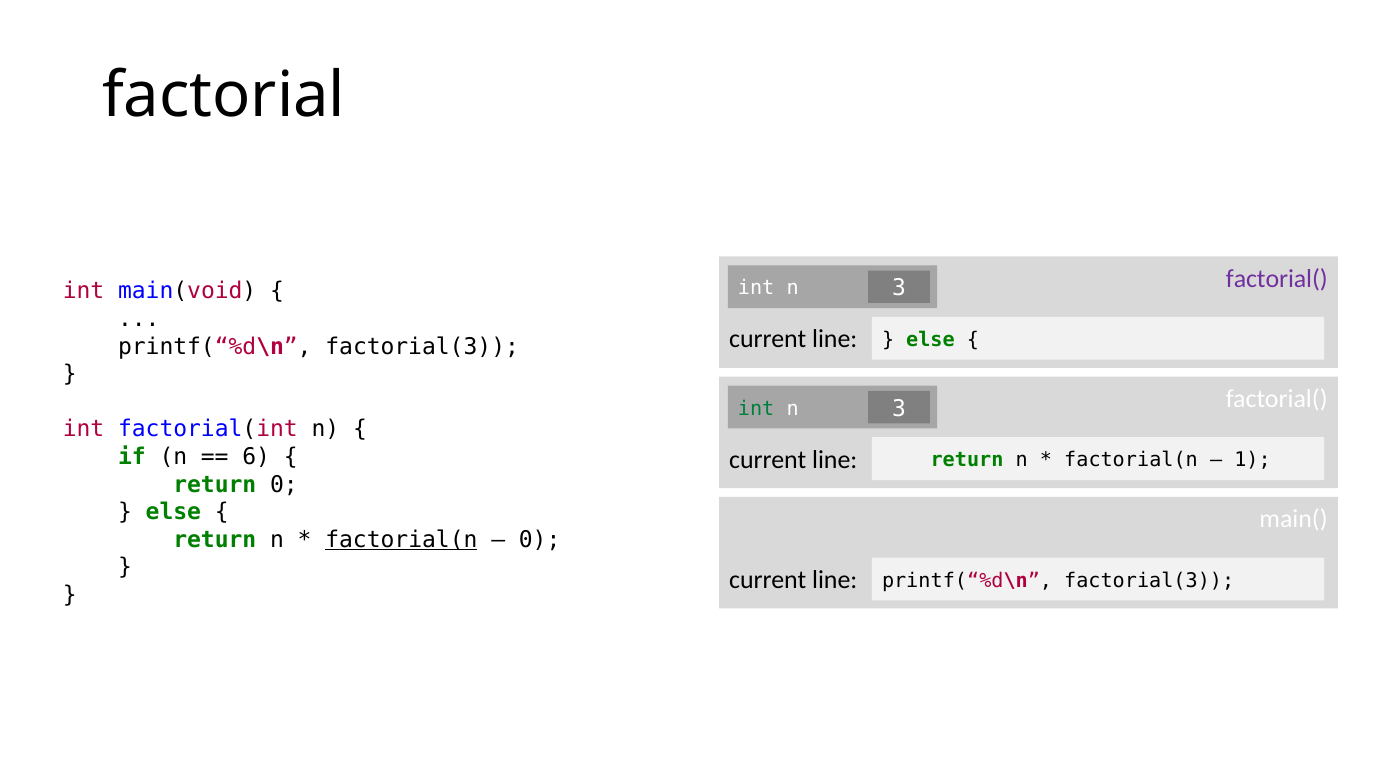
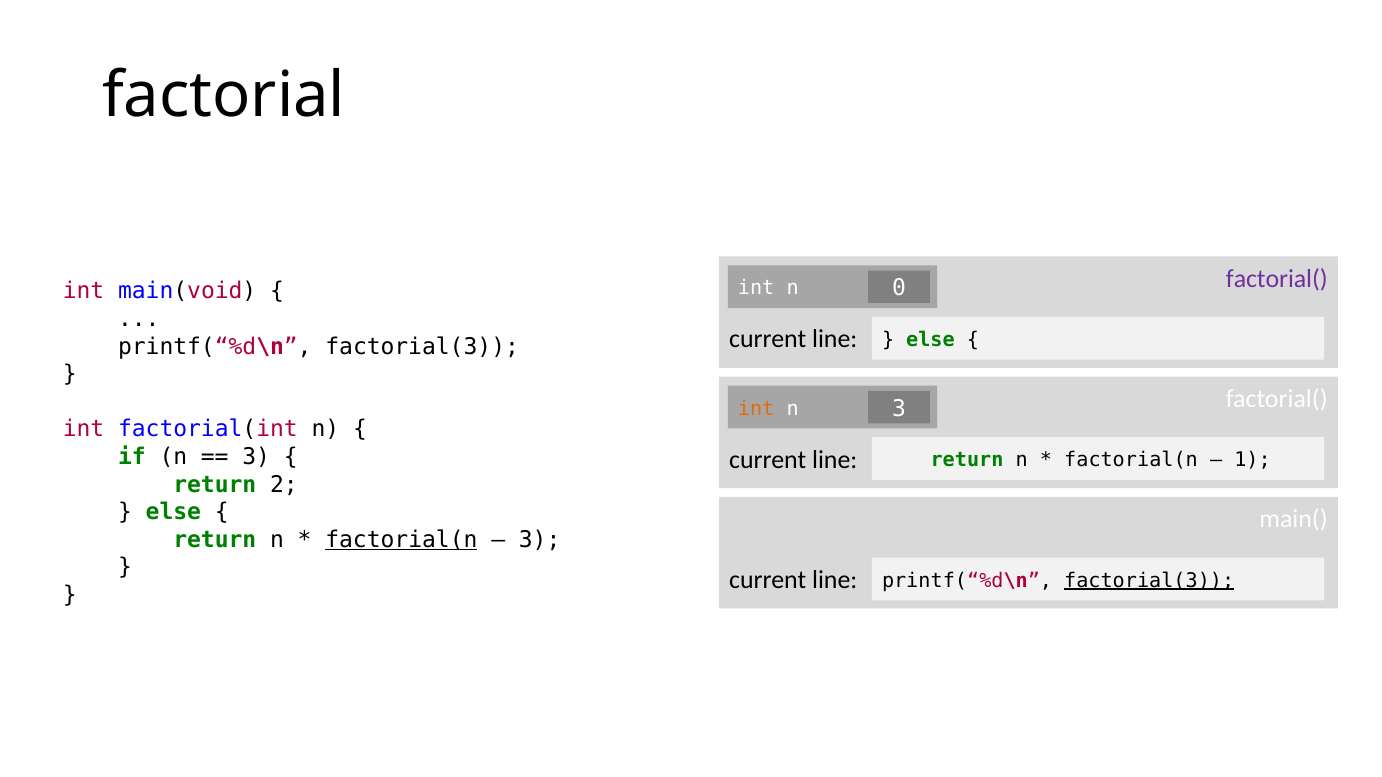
3 at (899, 289): 3 -> 0
int at (756, 409) colour: green -> orange
6 at (256, 457): 6 -> 3
return 0: 0 -> 2
0 at (540, 540): 0 -> 3
factorial(3 at (1149, 581) underline: none -> present
